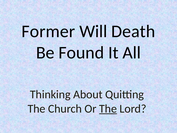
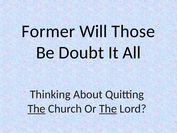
Death: Death -> Those
Found: Found -> Doubt
The at (36, 109) underline: none -> present
